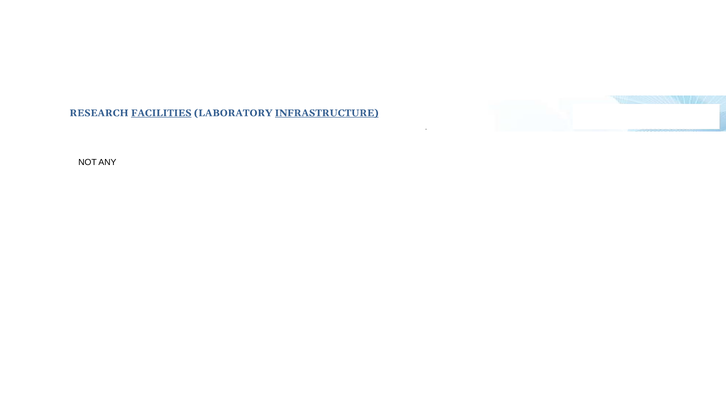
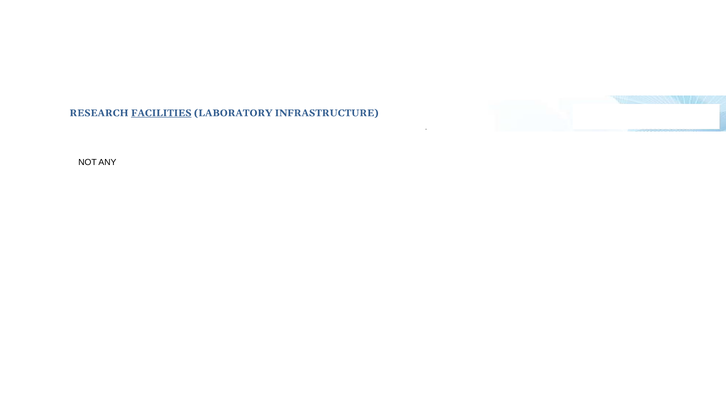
INFRASTRUCTURE underline: present -> none
